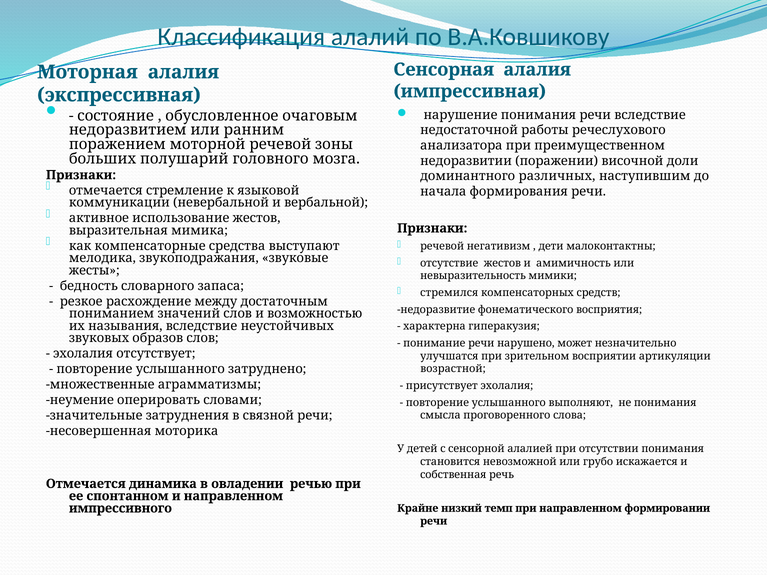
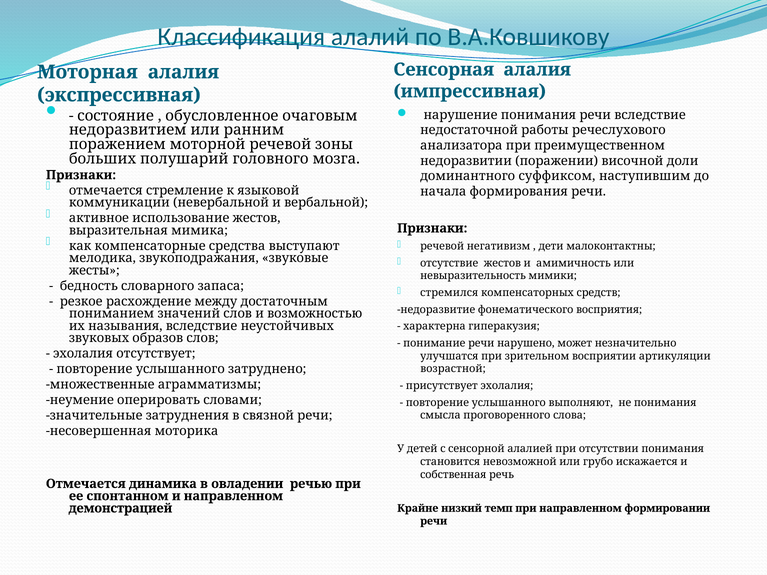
различных: различных -> суффиксом
импрессивного: импрессивного -> демонстрацией
